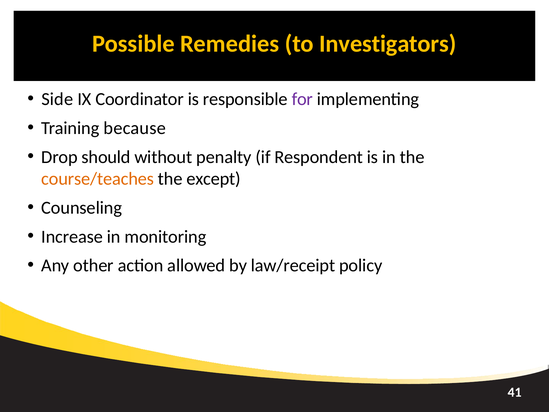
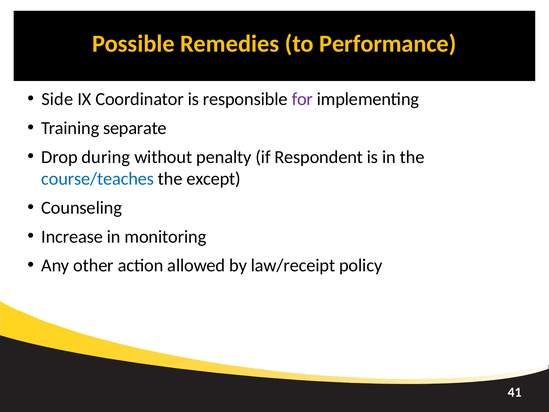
Investigators: Investigators -> Performance
because: because -> separate
should: should -> during
course/teaches colour: orange -> blue
